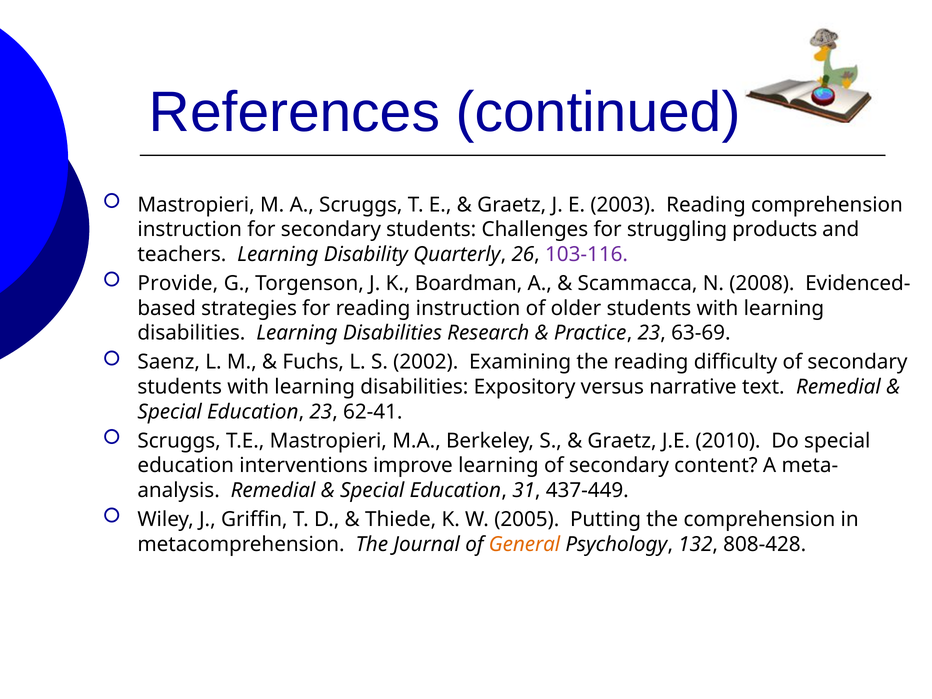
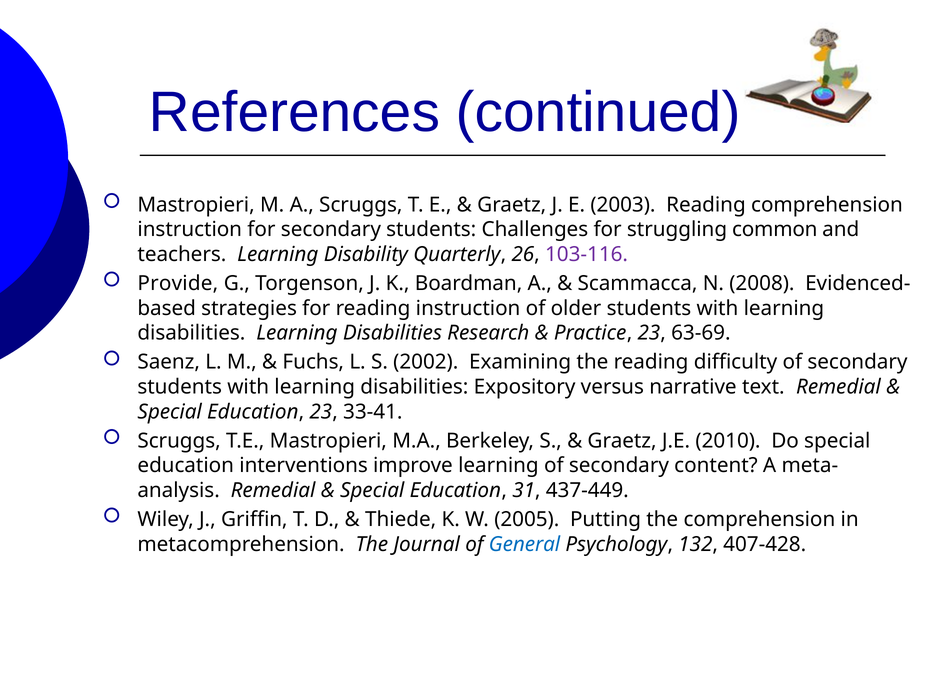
products: products -> common
62-41: 62-41 -> 33-41
General colour: orange -> blue
808-428: 808-428 -> 407-428
